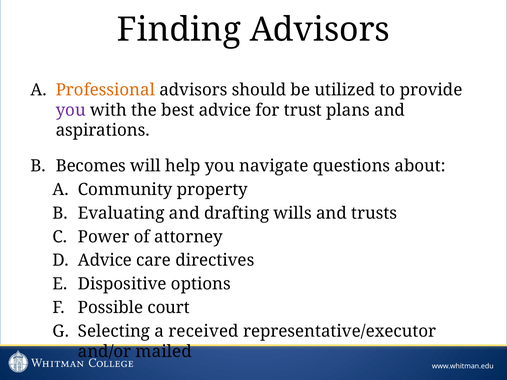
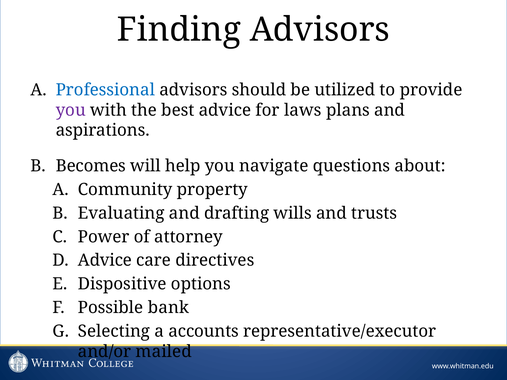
Professional colour: orange -> blue
trust: trust -> laws
court: court -> bank
received: received -> accounts
